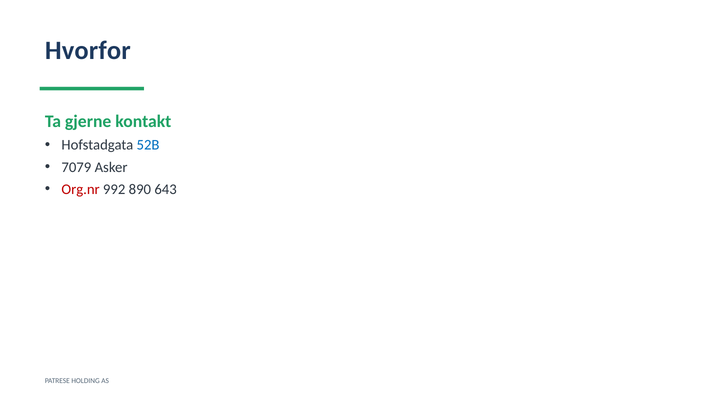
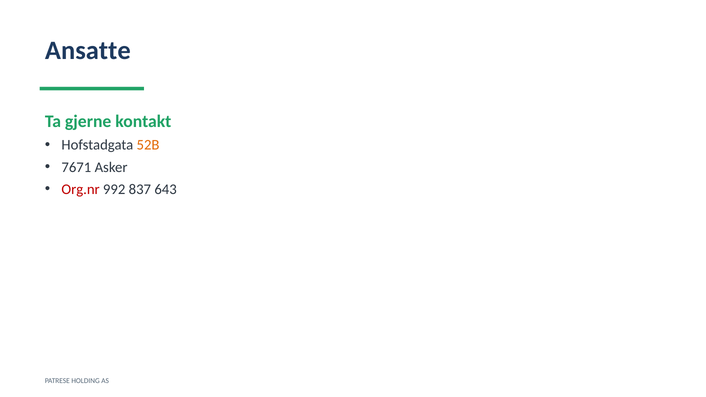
Hvorfor: Hvorfor -> Ansatte
52B colour: blue -> orange
7079: 7079 -> 7671
890: 890 -> 837
